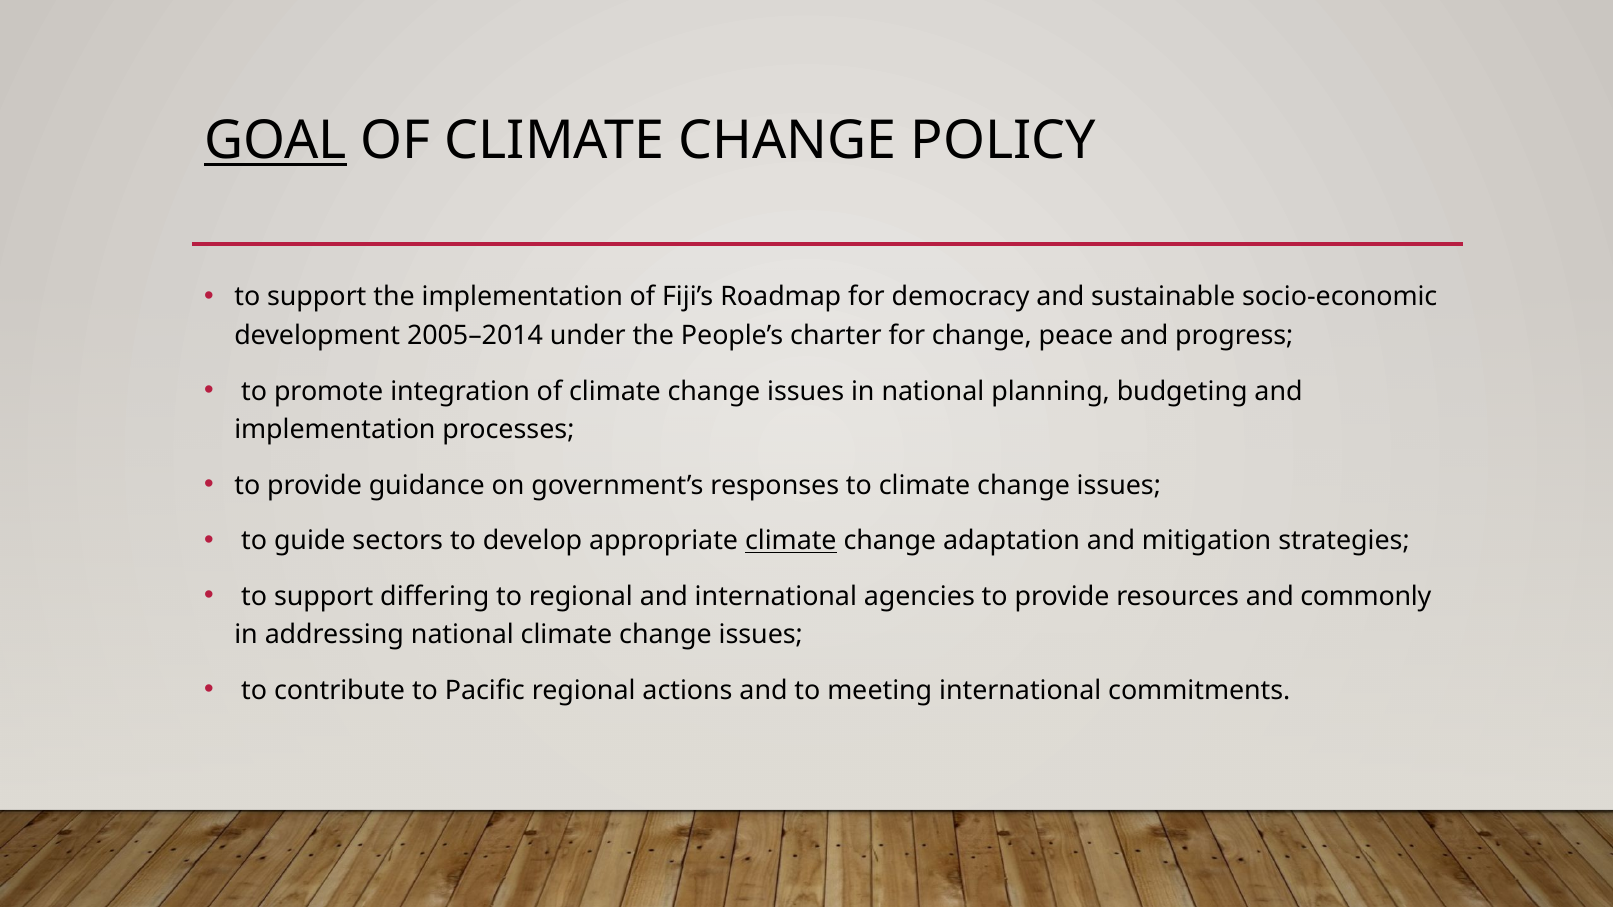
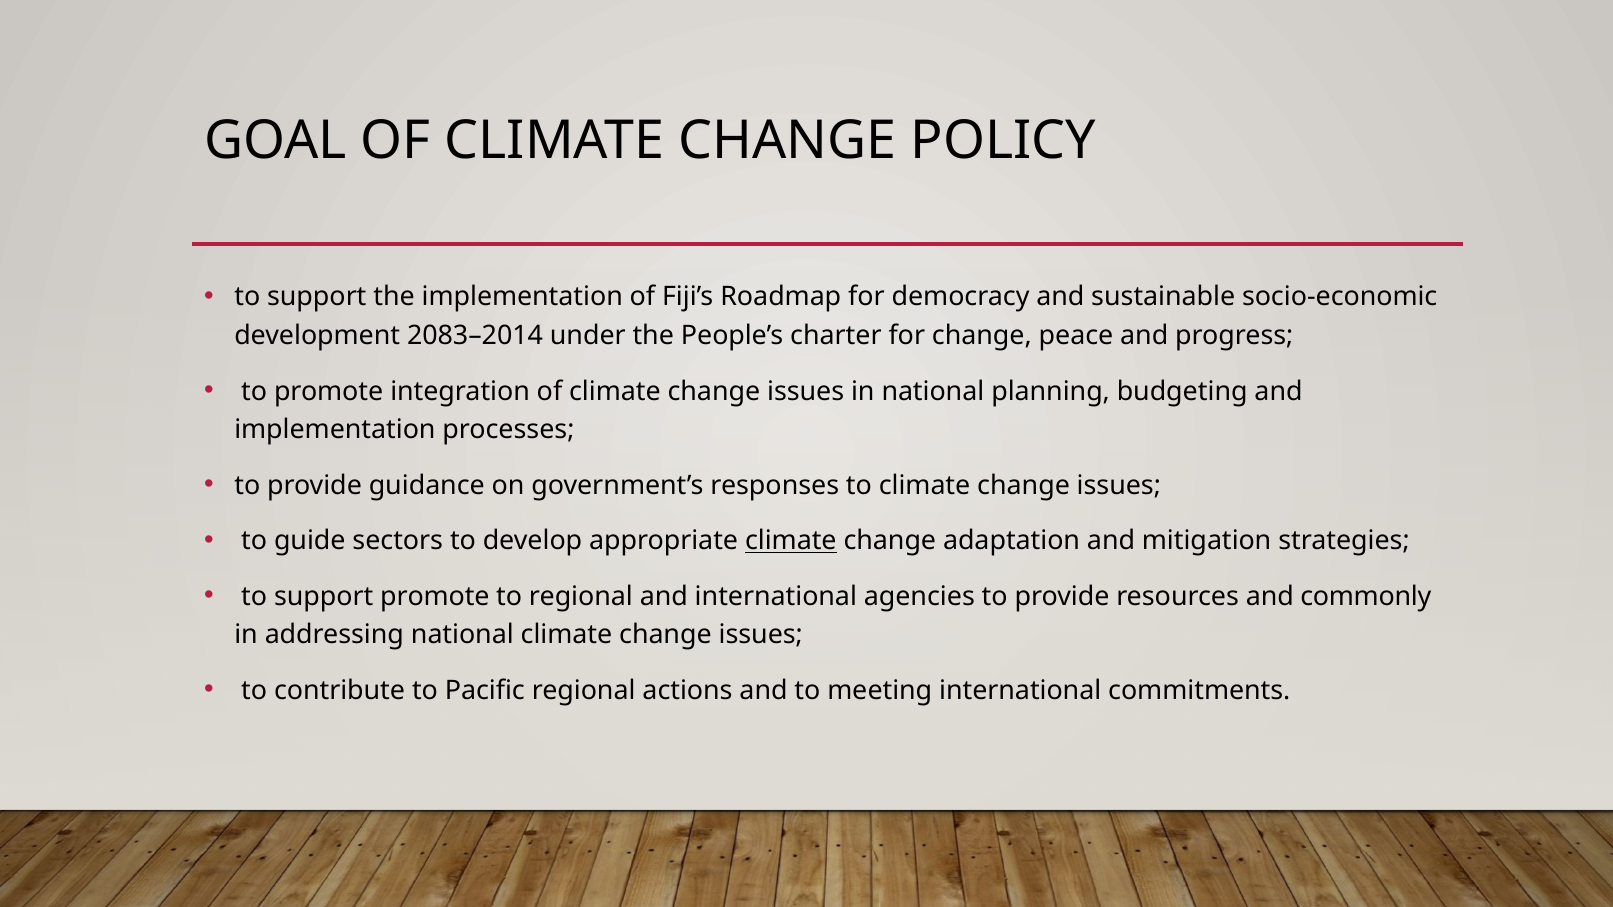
GOAL underline: present -> none
2005–2014: 2005–2014 -> 2083–2014
support differing: differing -> promote
